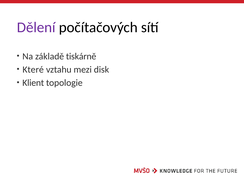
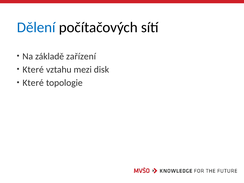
Dělení colour: purple -> blue
tiskárně: tiskárně -> zařízení
Klient at (33, 83): Klient -> Které
